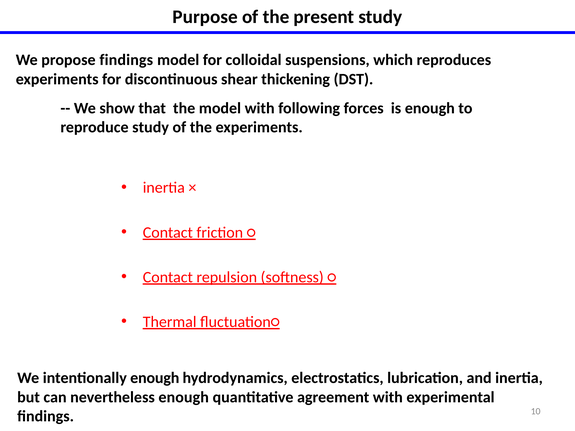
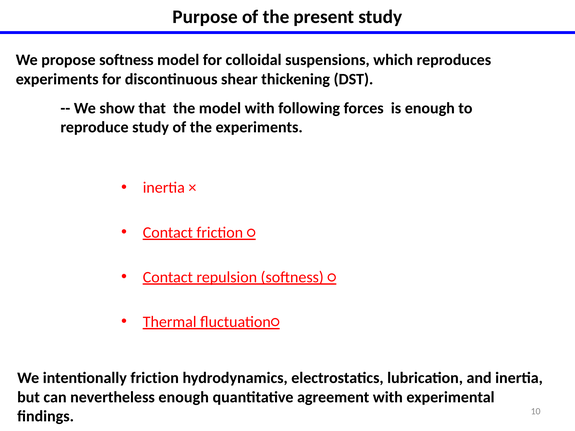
propose findings: findings -> softness
intentionally enough: enough -> friction
